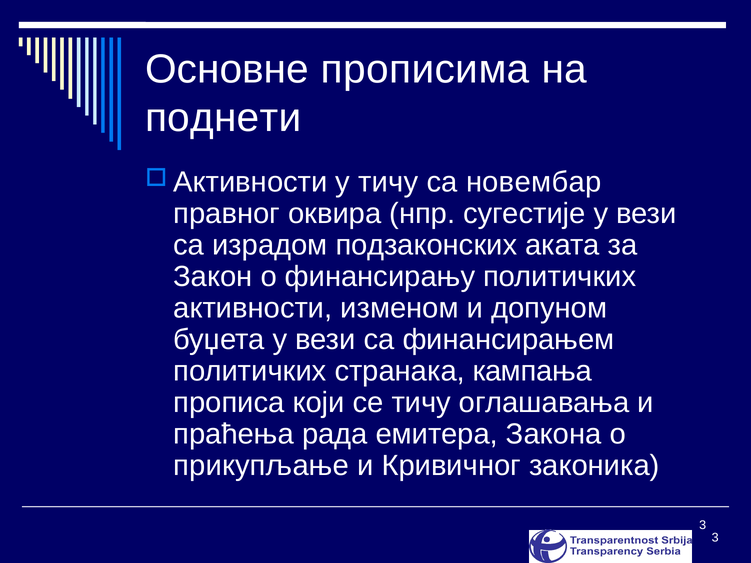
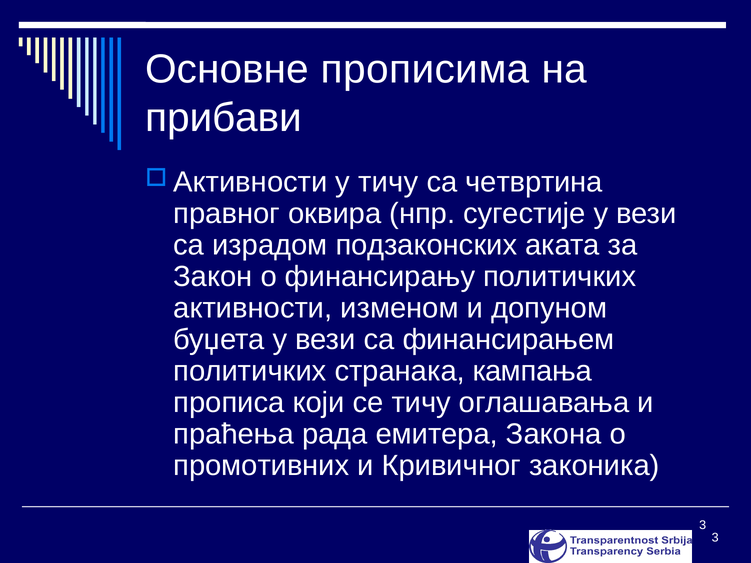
поднети: поднети -> прибави
новембар: новембар -> четвртина
прикупљање: прикупљање -> промотивних
